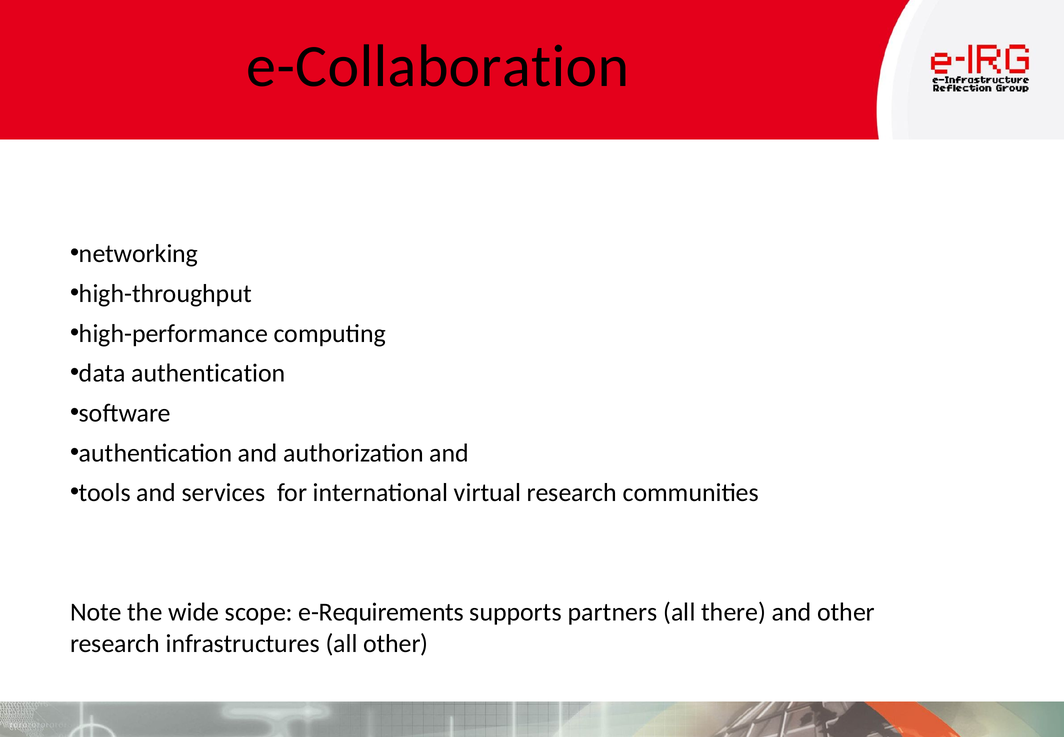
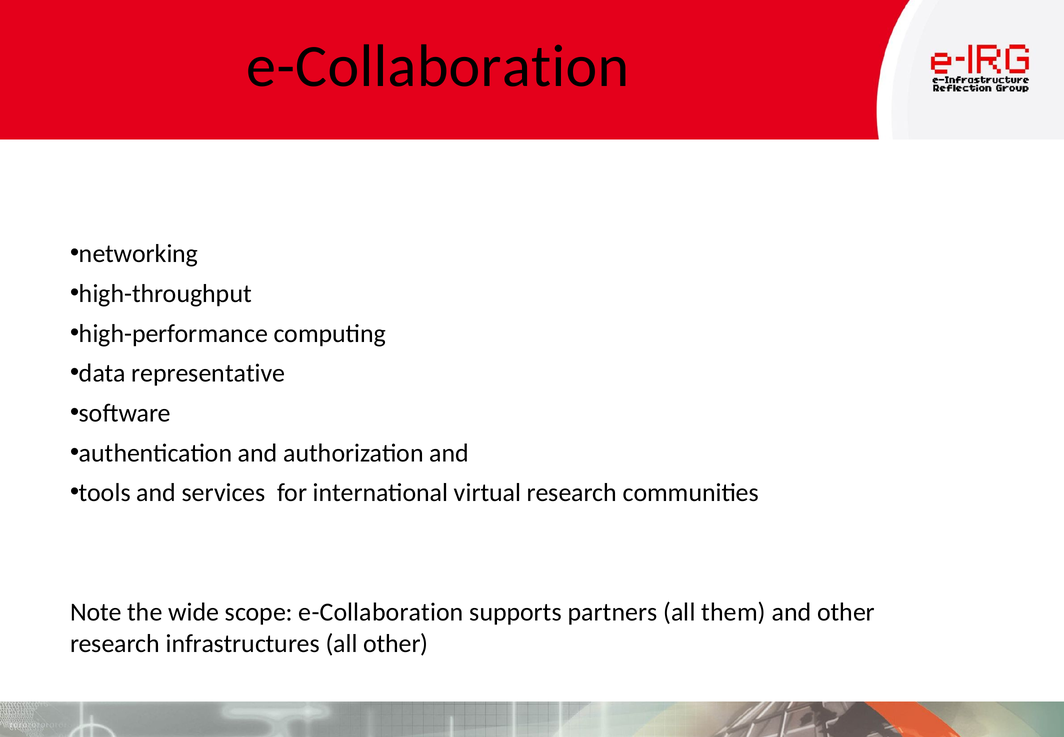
data authentication: authentication -> representative
scope e-Requirements: e-Requirements -> e-Collaboration
there: there -> them
